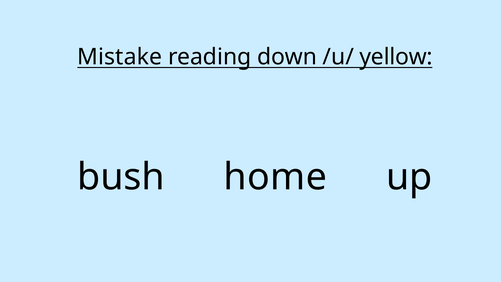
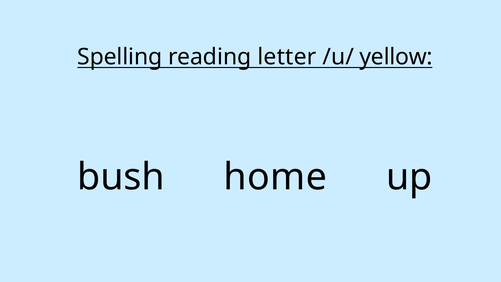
Mistake: Mistake -> Spelling
down: down -> letter
